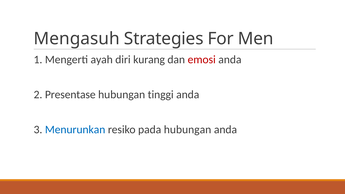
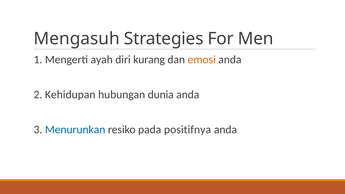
emosi colour: red -> orange
Presentase: Presentase -> Kehidupan
tinggi: tinggi -> dunia
pada hubungan: hubungan -> positifnya
